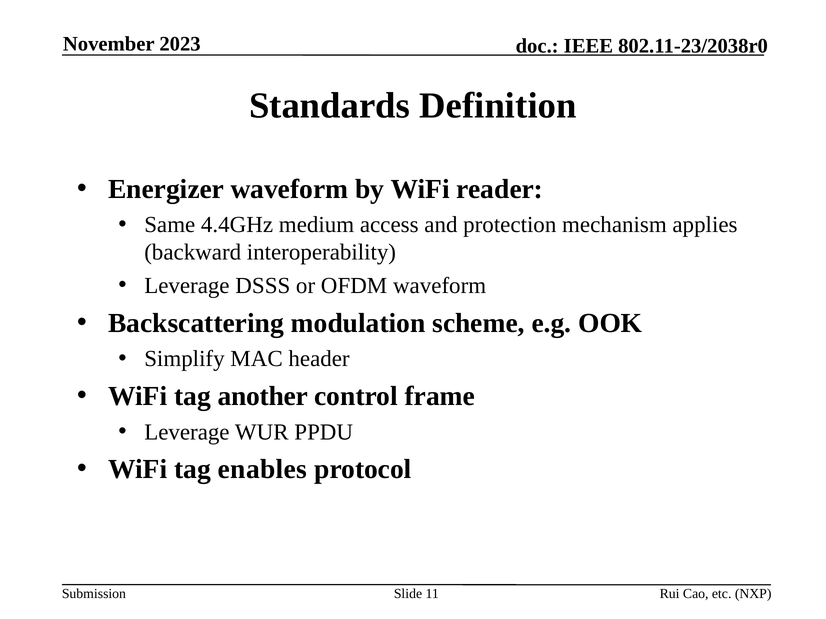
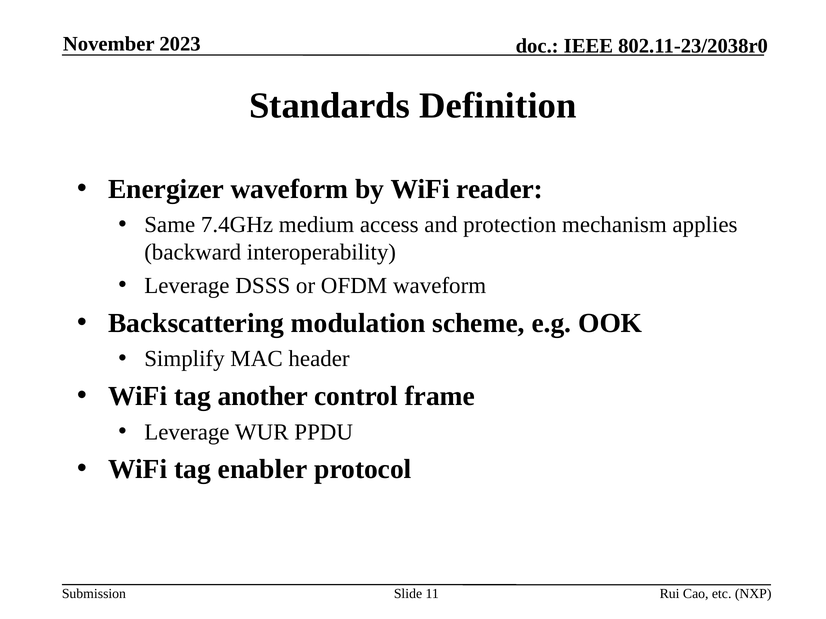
4.4GHz: 4.4GHz -> 7.4GHz
enables: enables -> enabler
